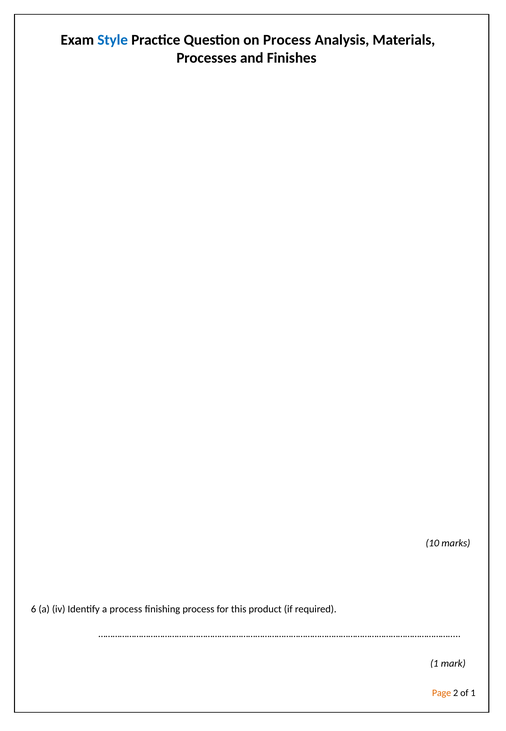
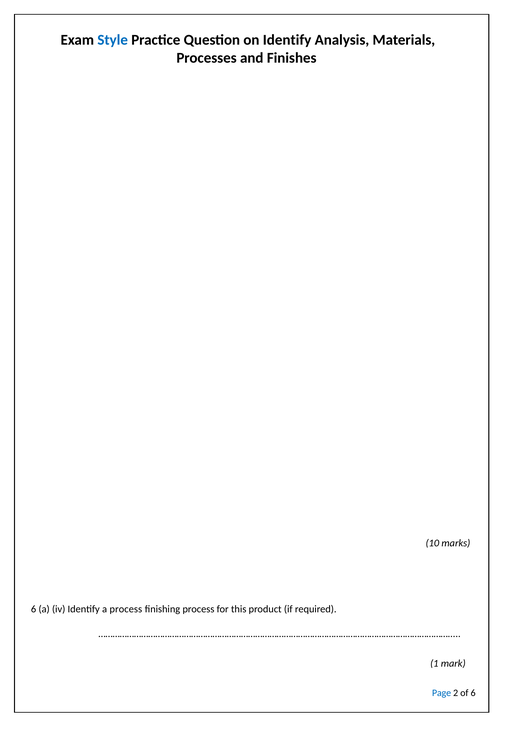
on Process: Process -> Identify
Page colour: orange -> blue
of 1: 1 -> 6
